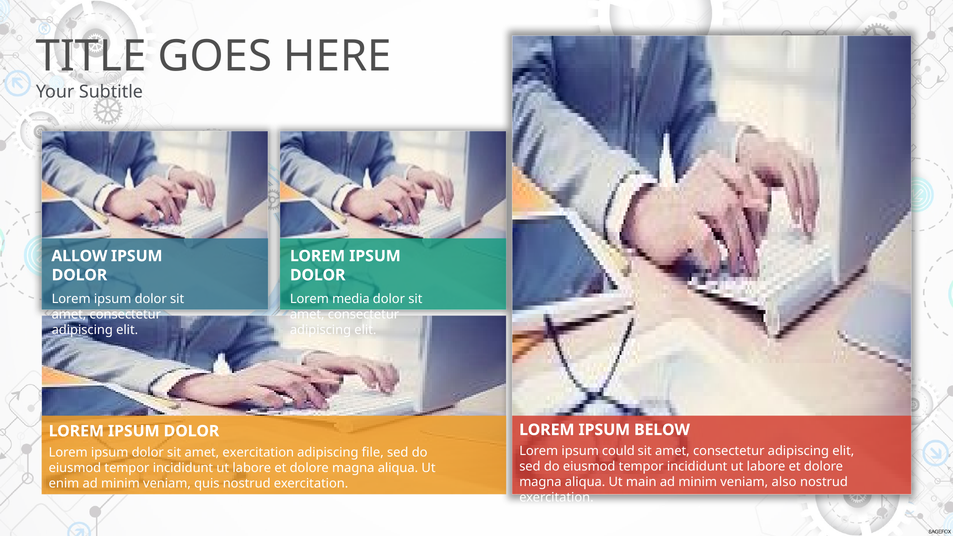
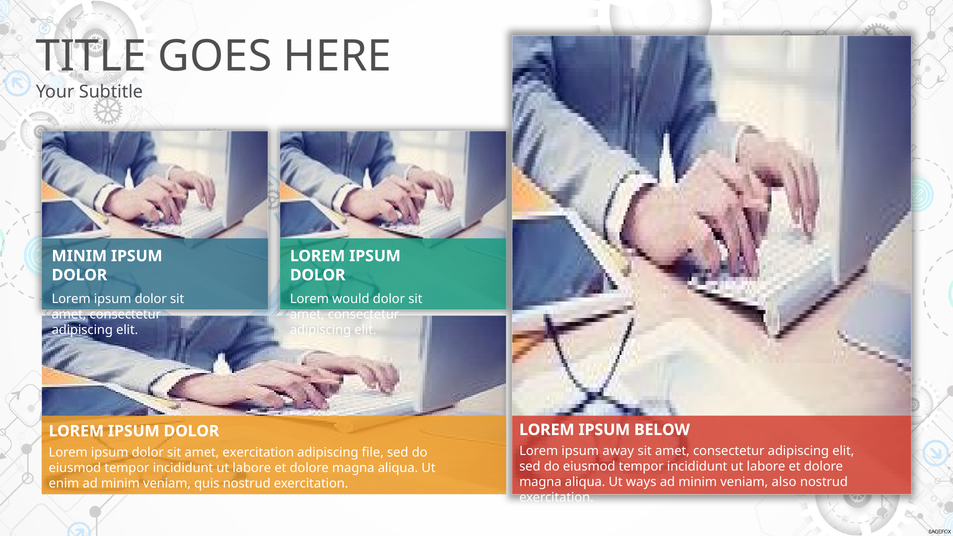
ALLOW at (79, 256): ALLOW -> MINIM
media: media -> would
could: could -> away
main: main -> ways
